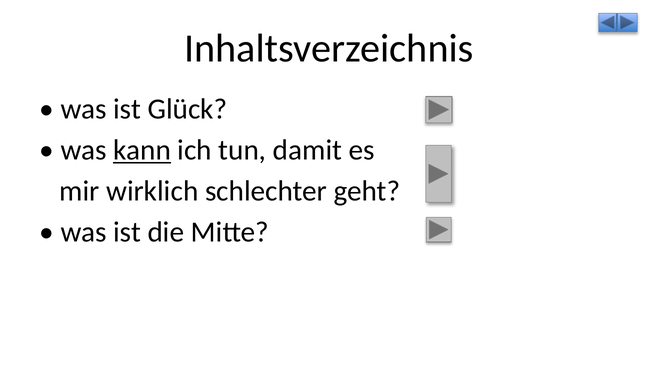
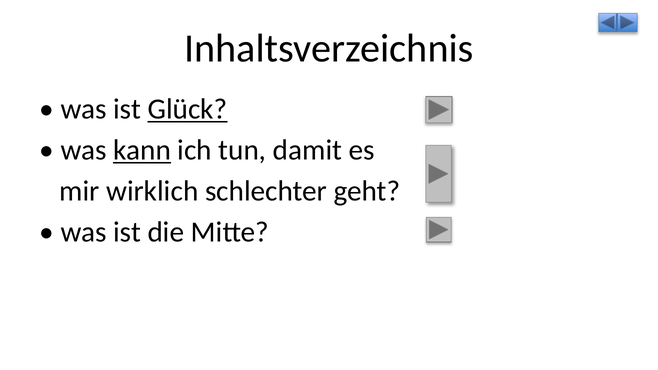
Glück underline: none -> present
